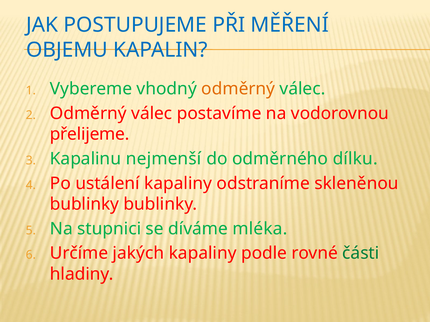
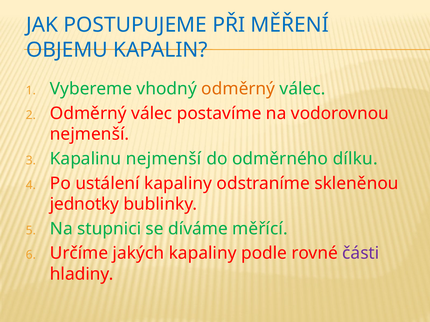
přelijeme at (90, 134): přelijeme -> nejmenší
bublinky at (84, 204): bublinky -> jednotky
mléka: mléka -> měřící
části colour: green -> purple
